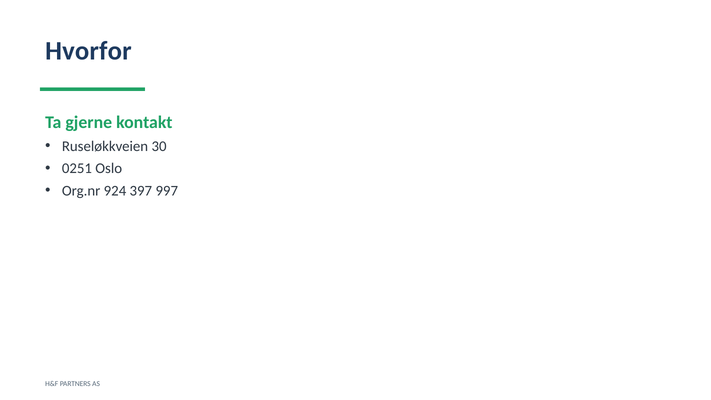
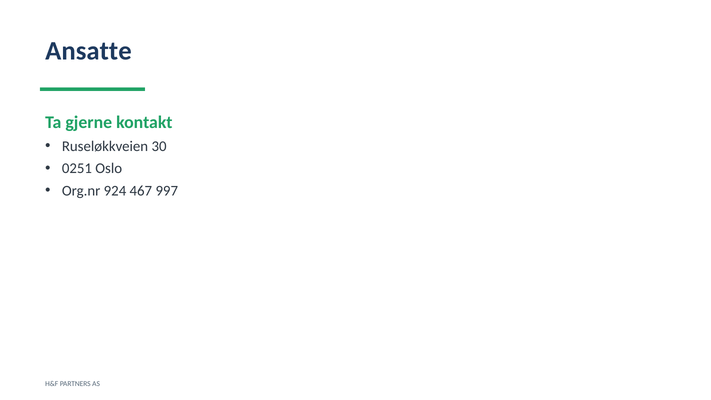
Hvorfor: Hvorfor -> Ansatte
397: 397 -> 467
